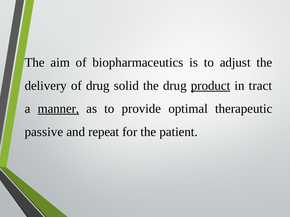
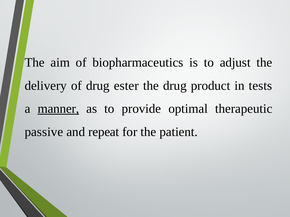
solid: solid -> ester
product underline: present -> none
tract: tract -> tests
